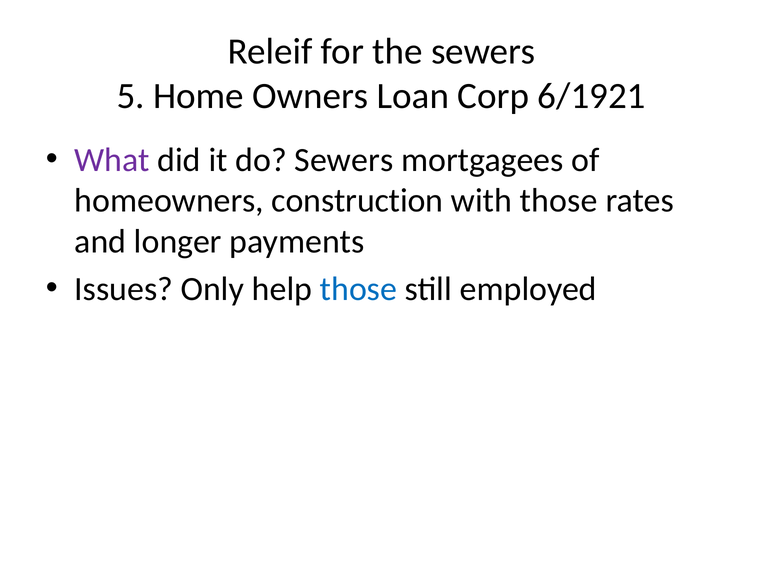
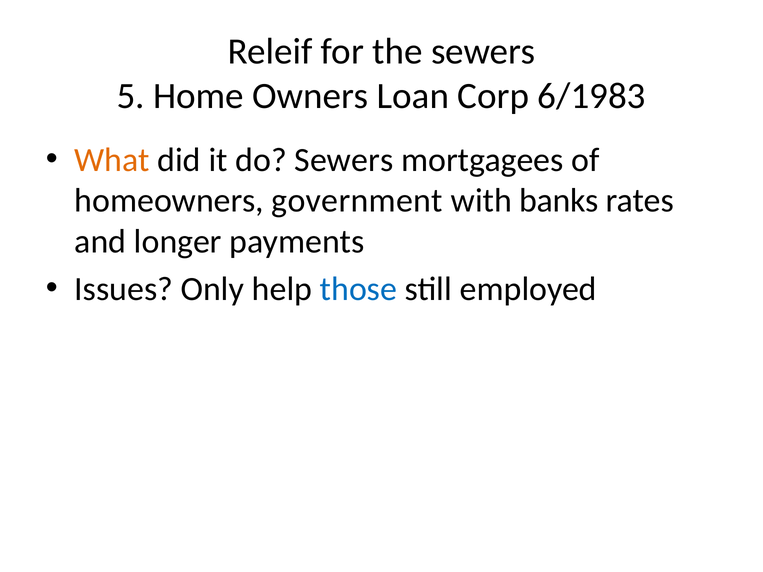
6/1921: 6/1921 -> 6/1983
What colour: purple -> orange
construction: construction -> government
with those: those -> banks
